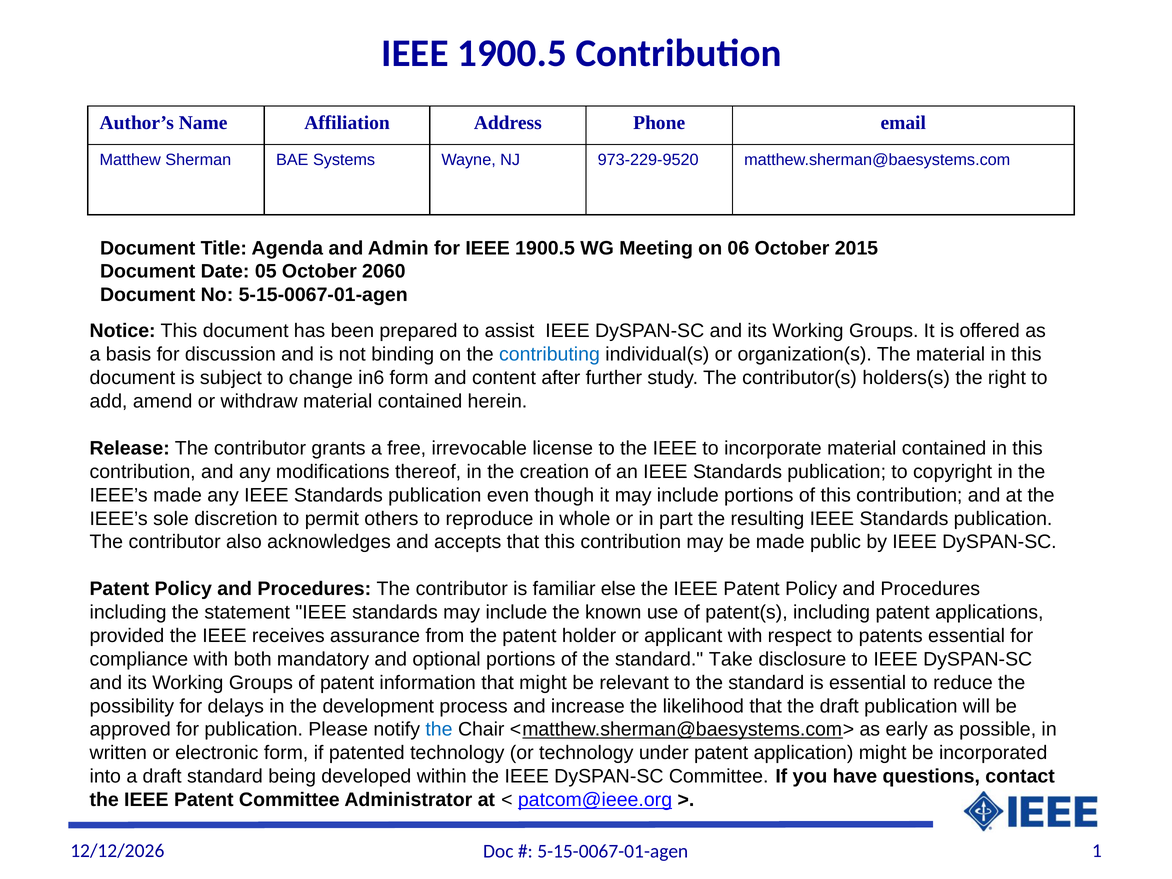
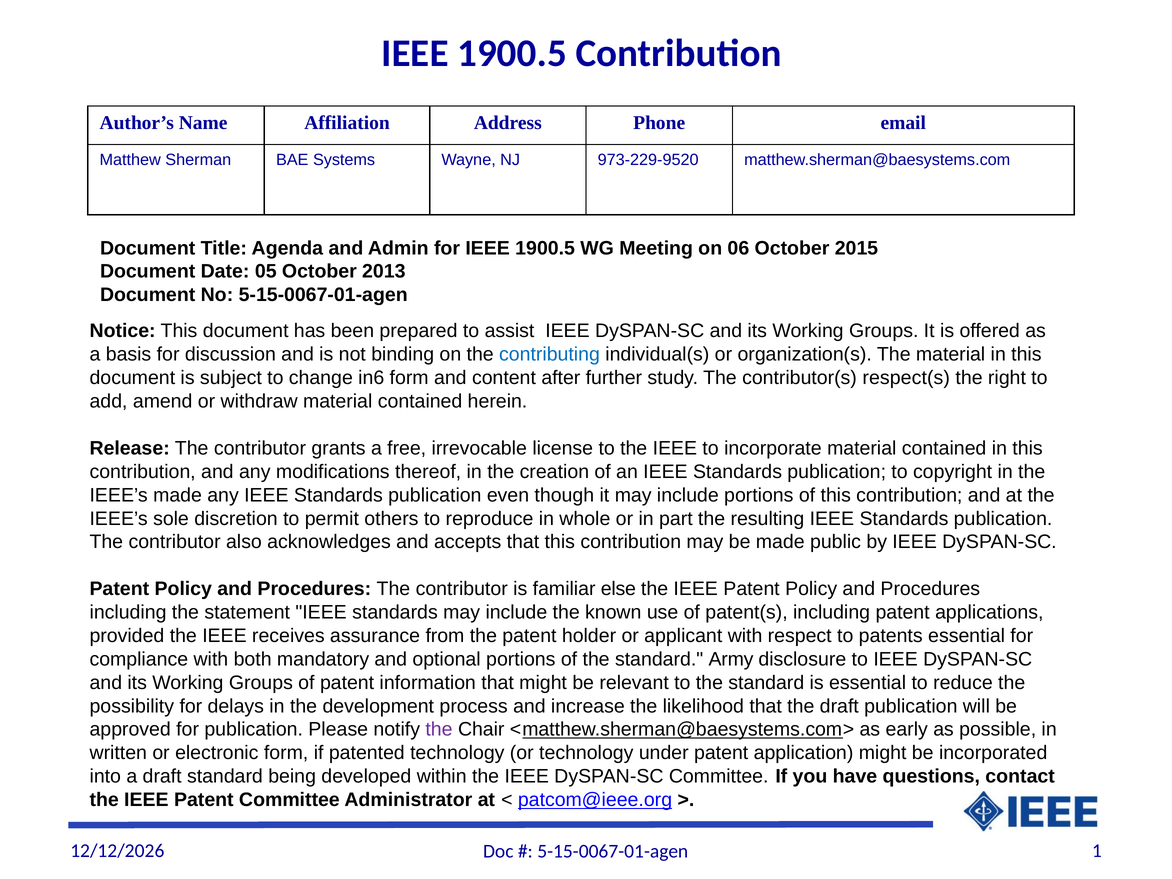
2060: 2060 -> 2013
holders(s: holders(s -> respect(s
Take: Take -> Army
the at (439, 730) colour: blue -> purple
